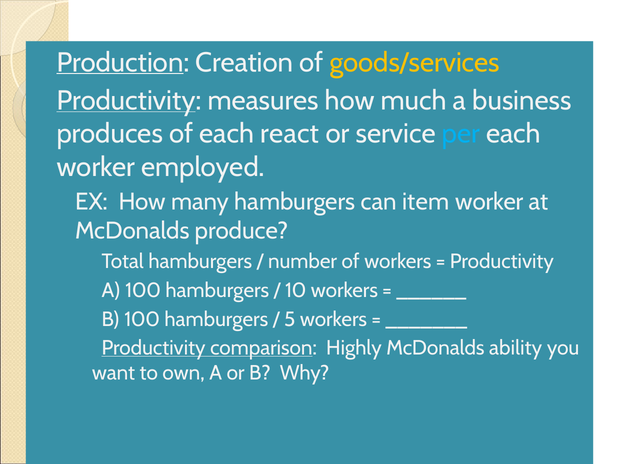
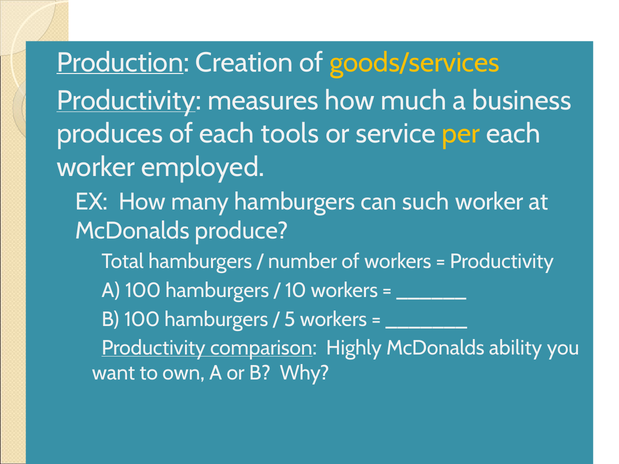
react: react -> tools
per colour: light blue -> yellow
item: item -> such
